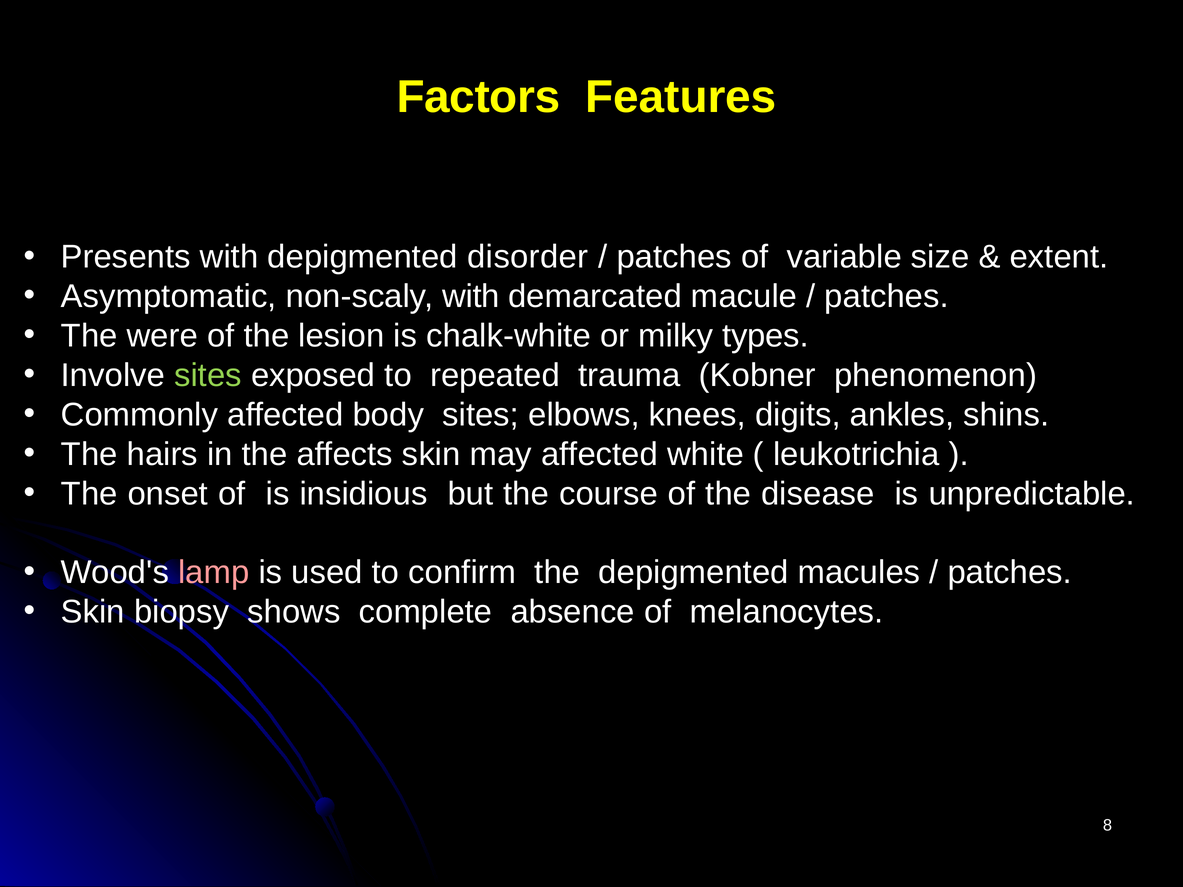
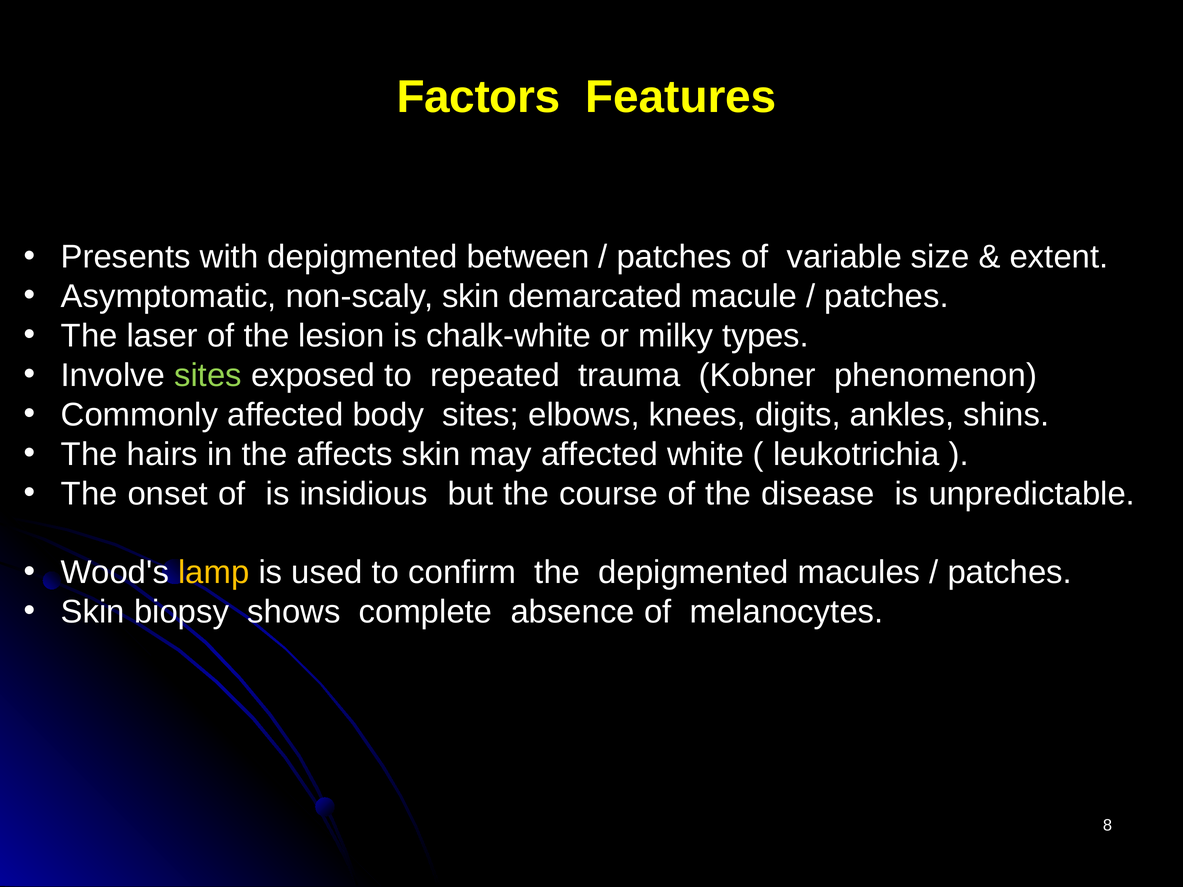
disorder: disorder -> between
non-scaly with: with -> skin
were: were -> laser
lamp colour: pink -> yellow
